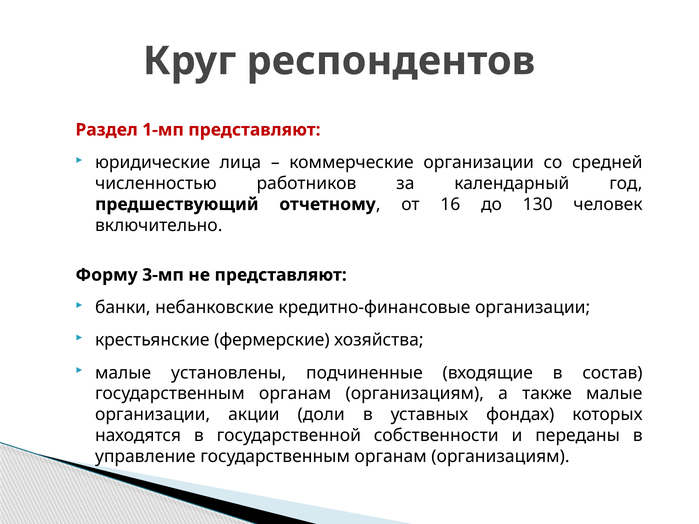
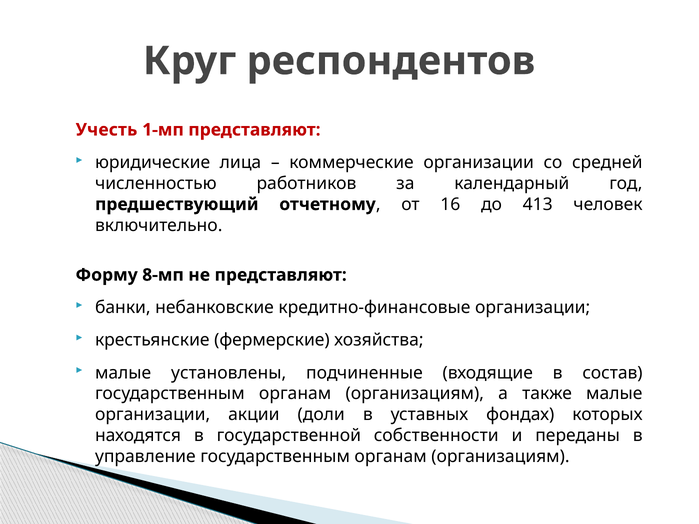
Раздел: Раздел -> Учесть
130: 130 -> 413
3-мп: 3-мп -> 8-мп
